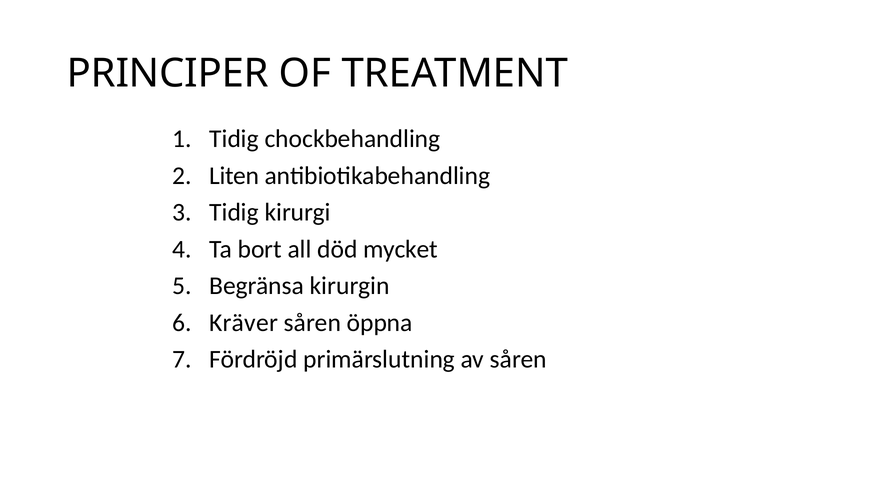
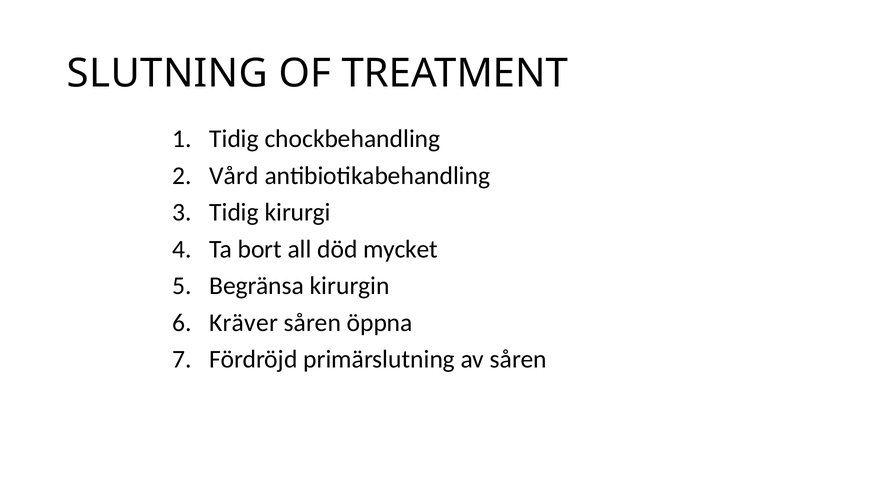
PRINCIPER: PRINCIPER -> SLUTNING
Liten: Liten -> Vård
